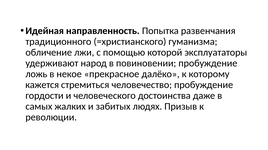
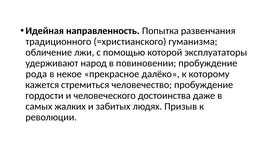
ложь: ложь -> рода
